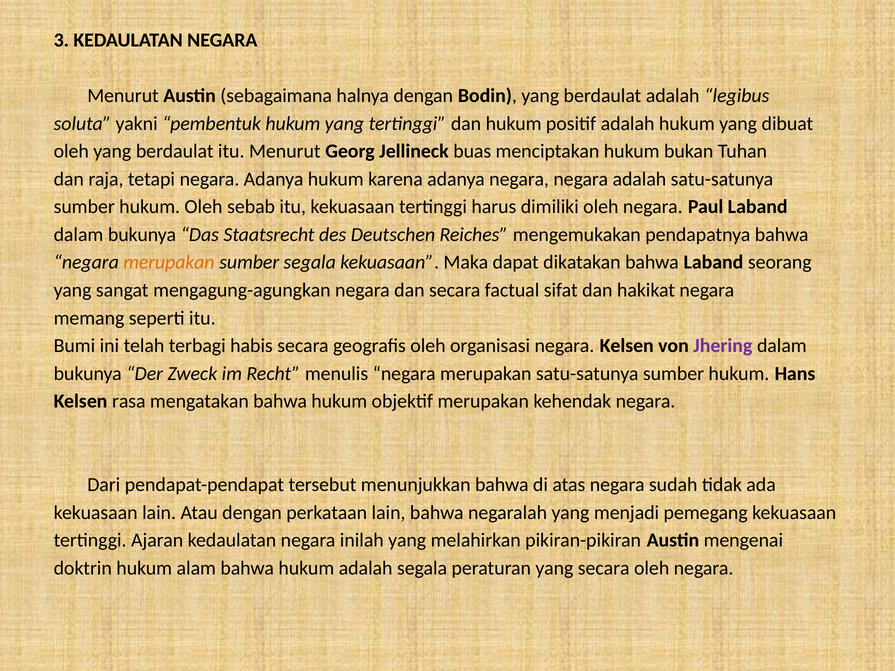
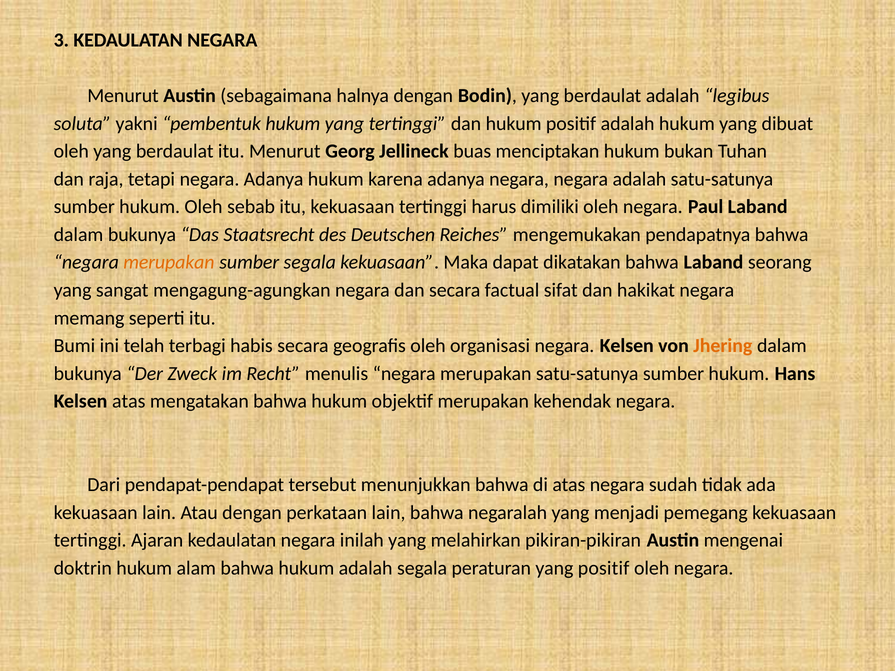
Jhering colour: purple -> orange
Kelsen rasa: rasa -> atas
yang secara: secara -> positif
